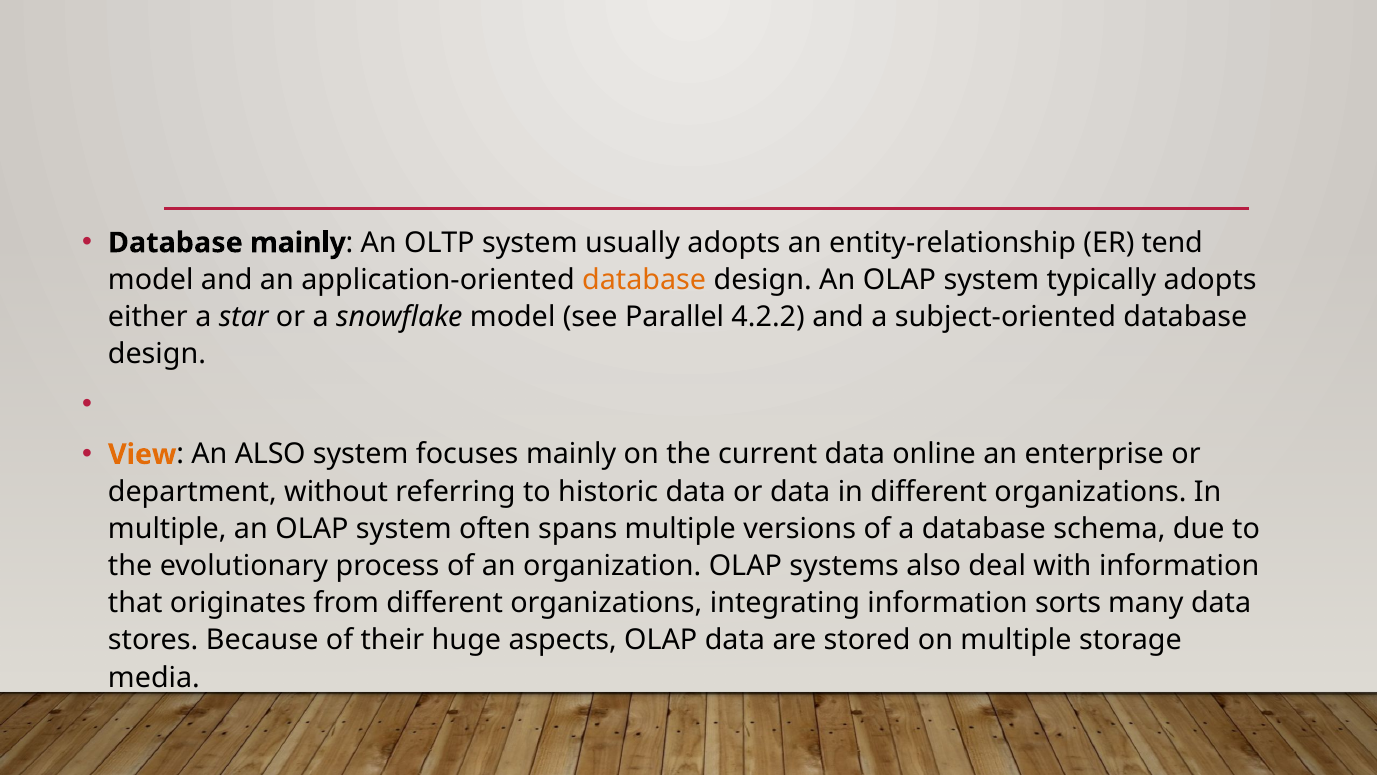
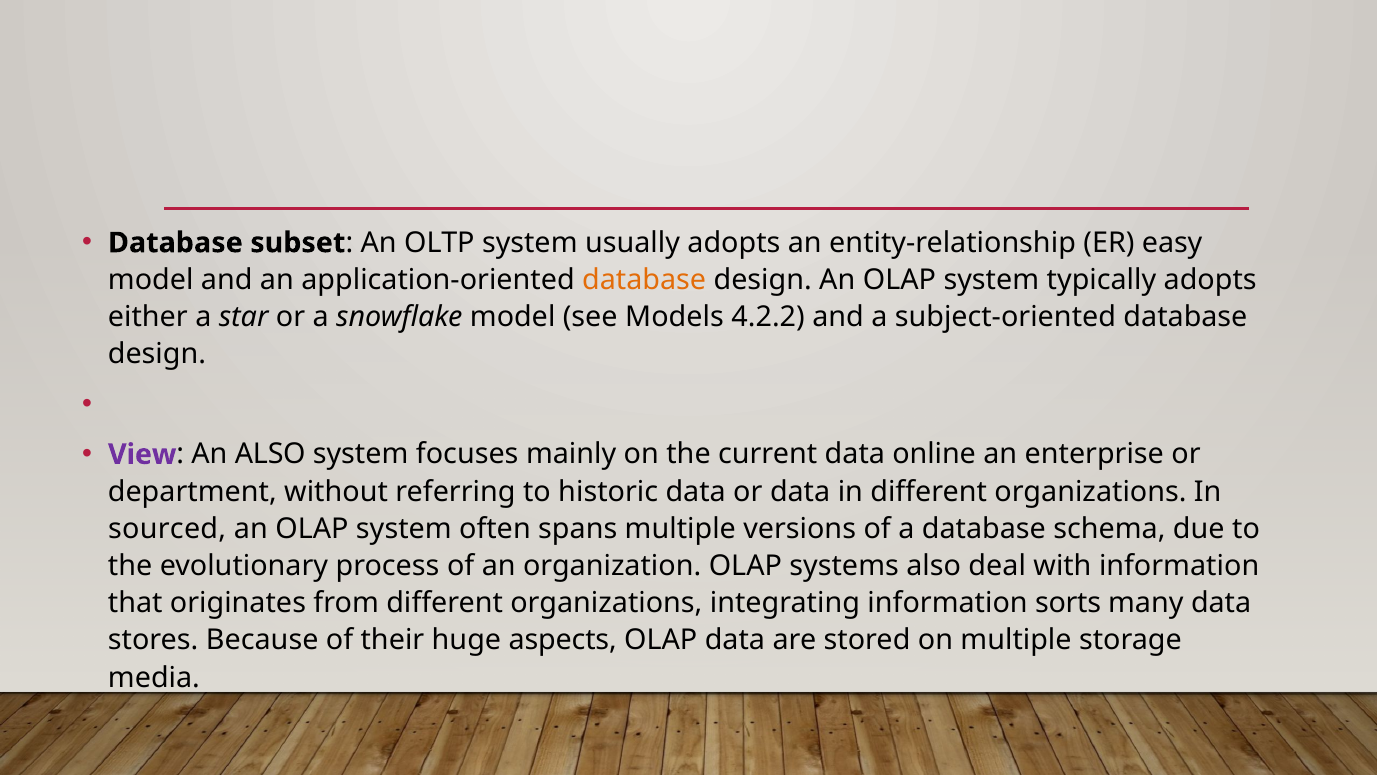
Database mainly: mainly -> subset
tend: tend -> easy
Parallel: Parallel -> Models
View colour: orange -> purple
multiple at (167, 529): multiple -> sourced
